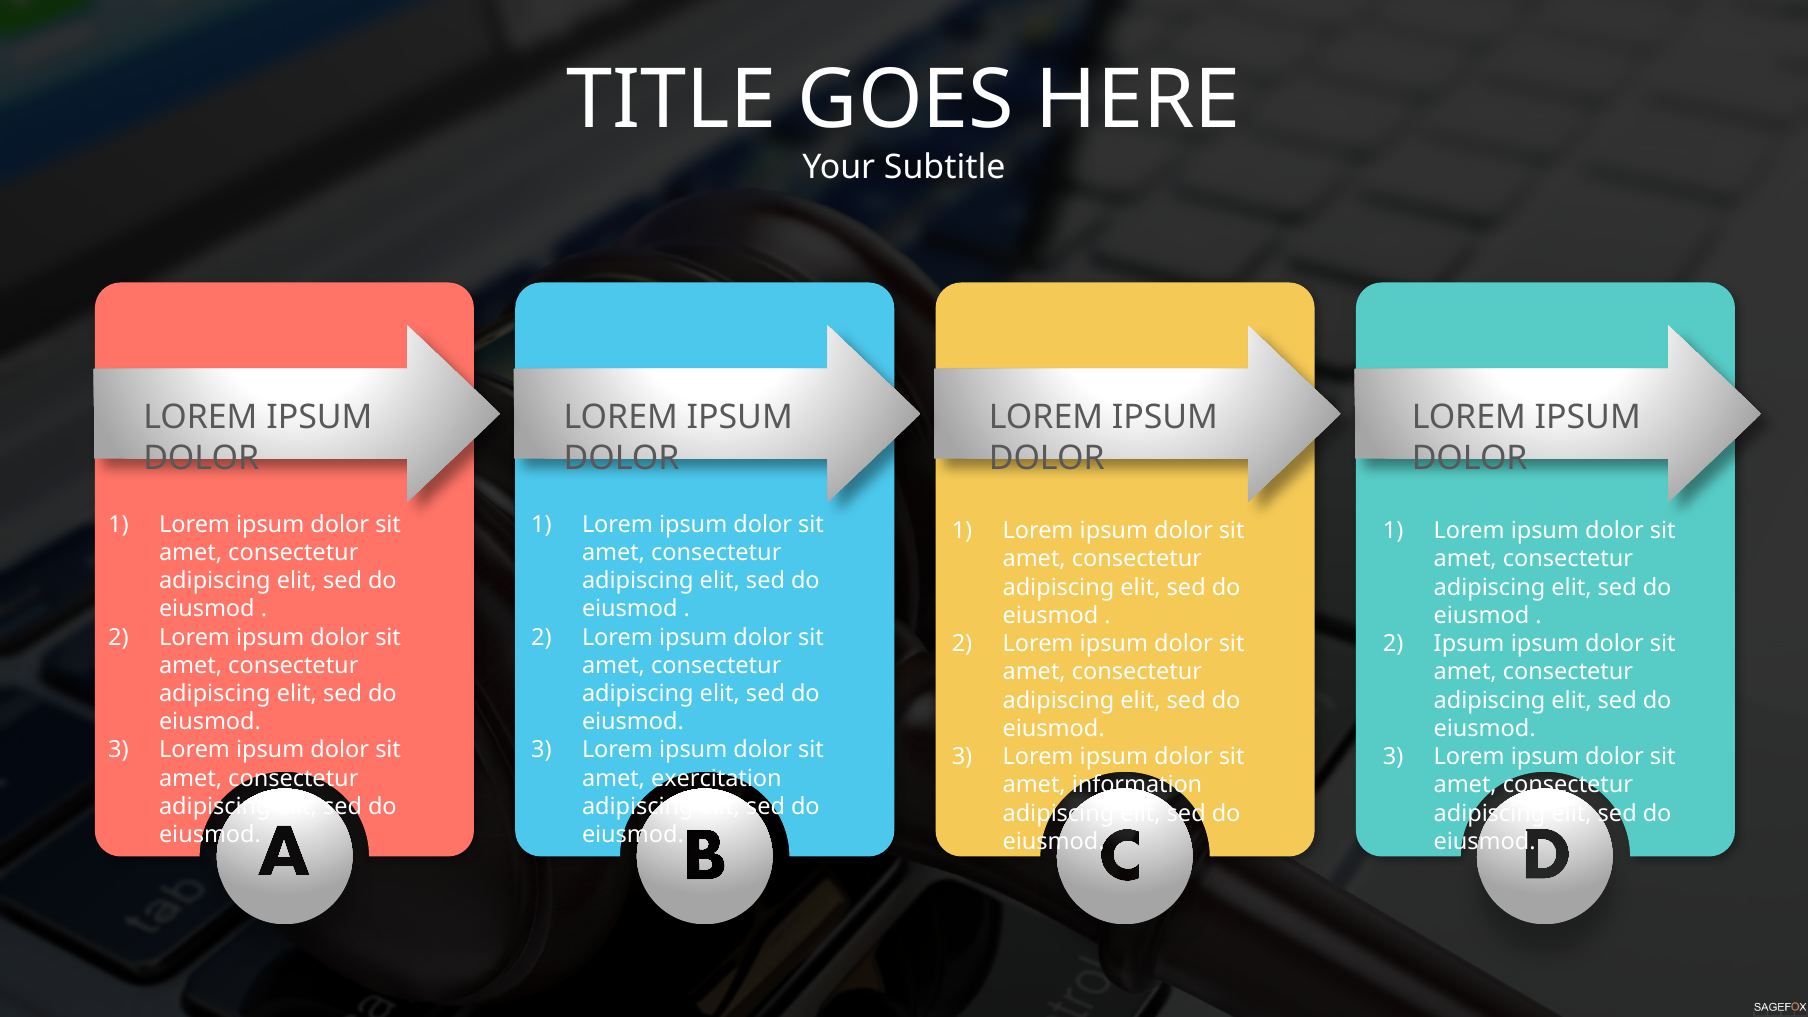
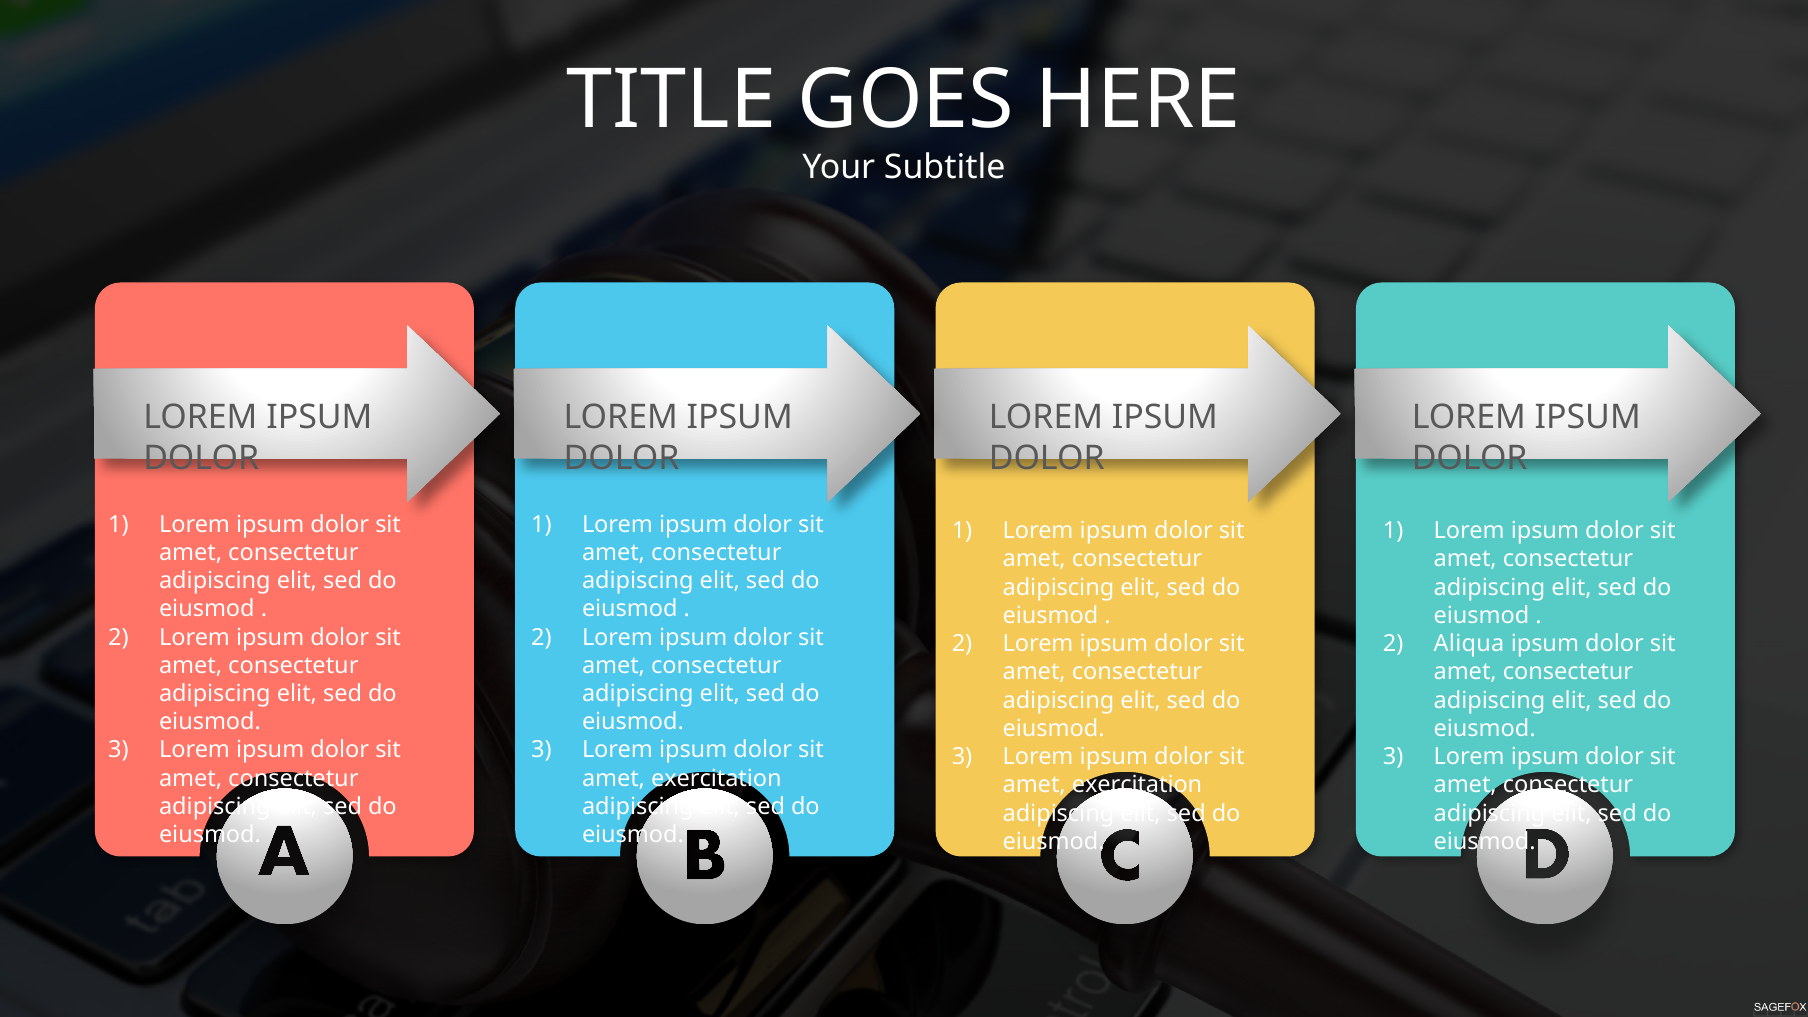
Ipsum at (1469, 644): Ipsum -> Aliqua
information at (1137, 785): information -> exercitation
